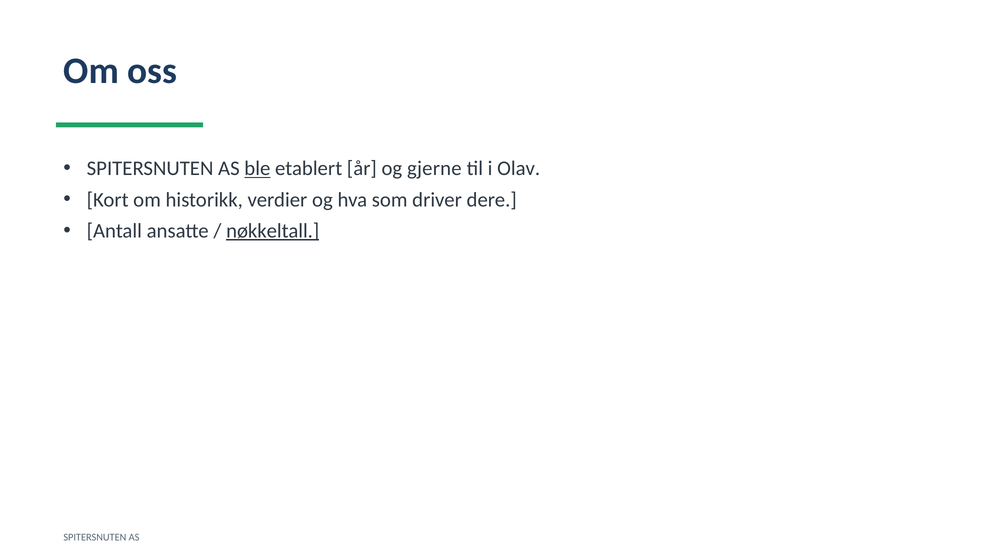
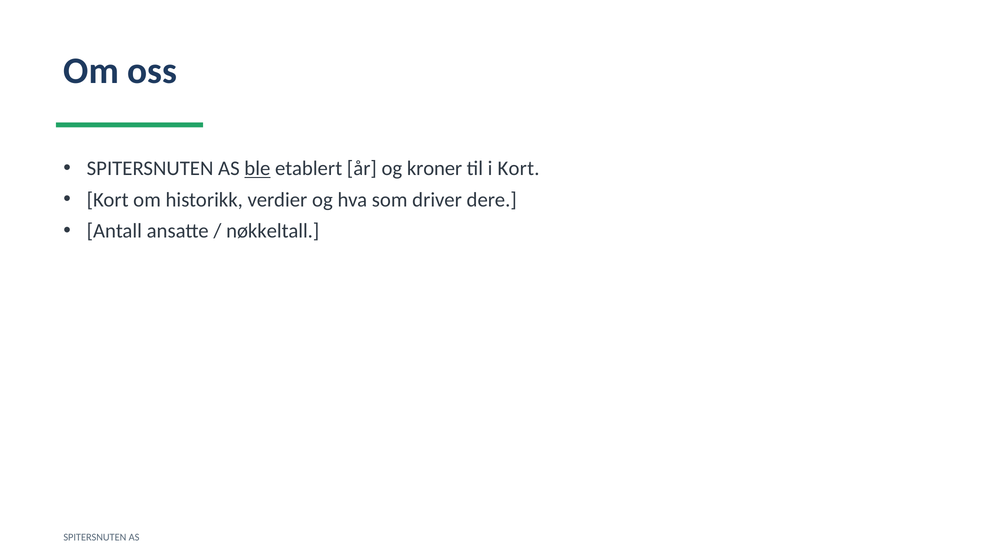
gjerne: gjerne -> kroner
i Olav: Olav -> Kort
nøkkeltall underline: present -> none
